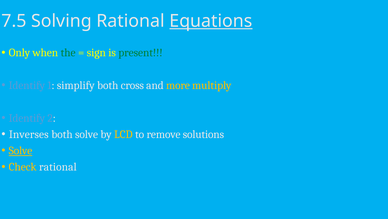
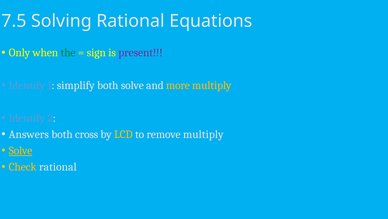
Equations underline: present -> none
present colour: green -> purple
both cross: cross -> solve
Inverses: Inverses -> Answers
both solve: solve -> cross
remove solutions: solutions -> multiply
